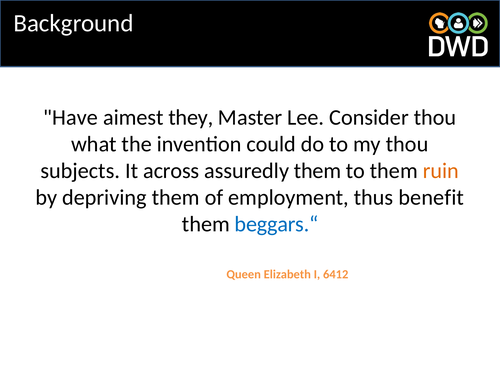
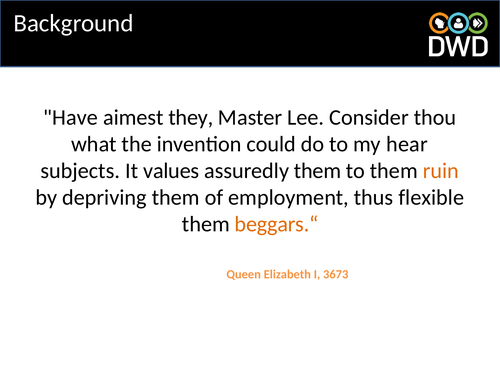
my thou: thou -> hear
across: across -> values
benefit: benefit -> flexible
beggars.“ colour: blue -> orange
6412: 6412 -> 3673
